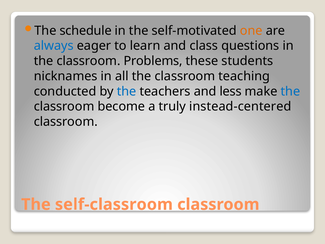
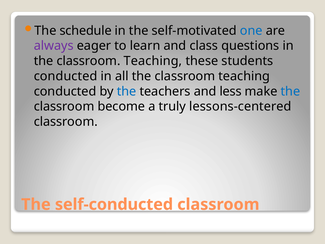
one colour: orange -> blue
always colour: blue -> purple
Problems at (153, 61): Problems -> Teaching
nicknames at (66, 76): nicknames -> conducted
instead-centered: instead-centered -> lessons-centered
self-classroom: self-classroom -> self-conducted
